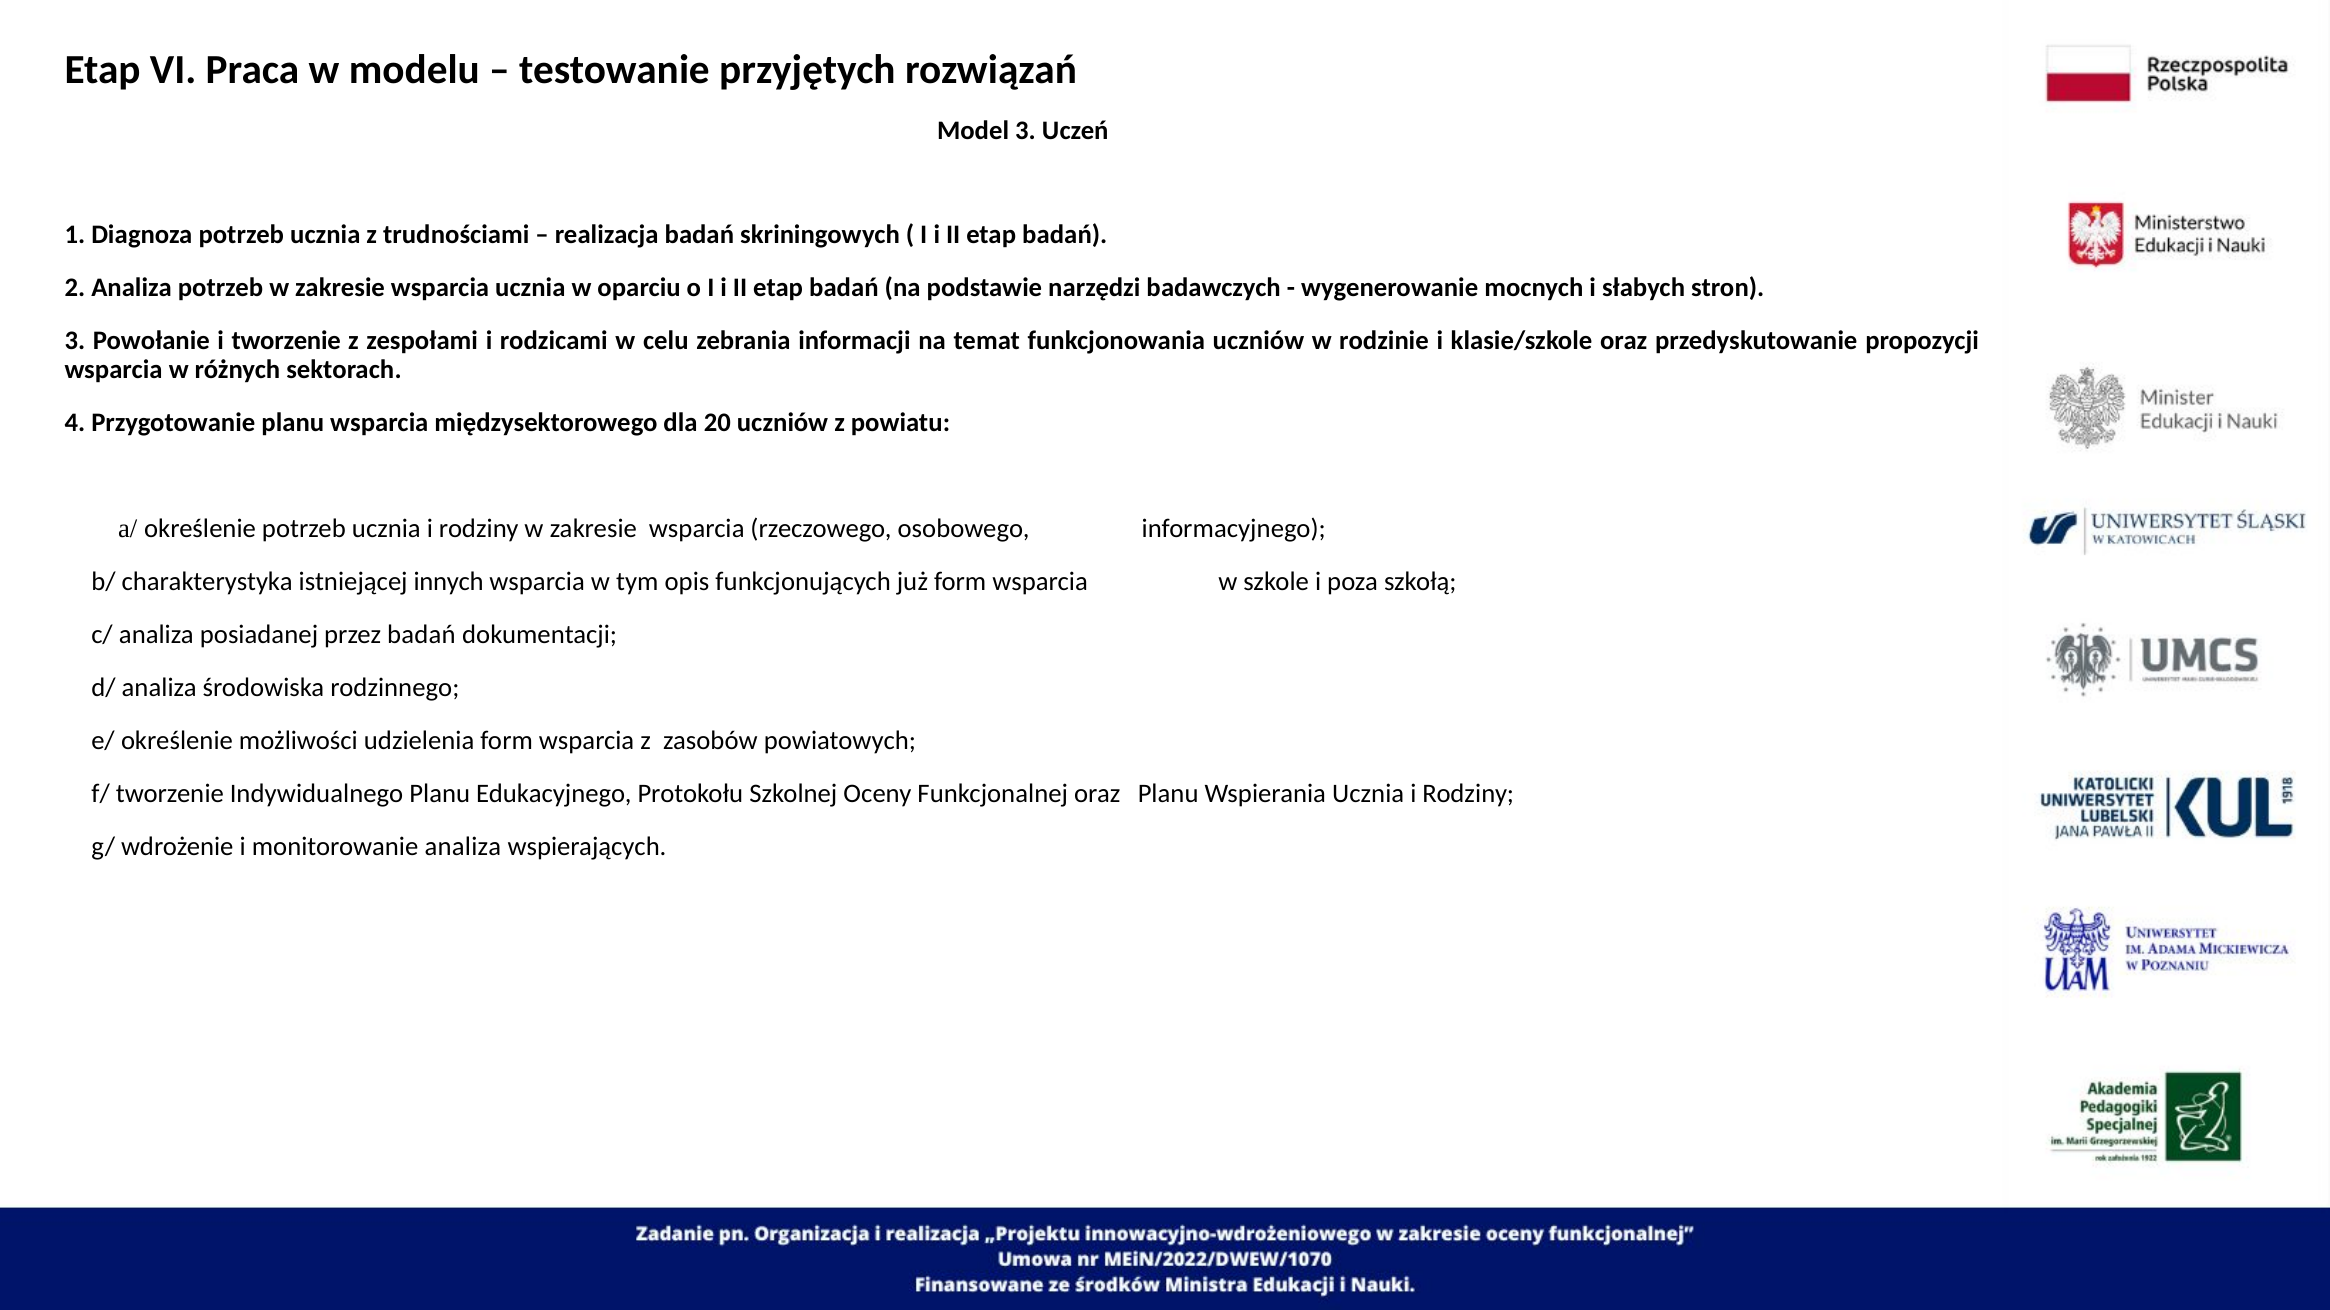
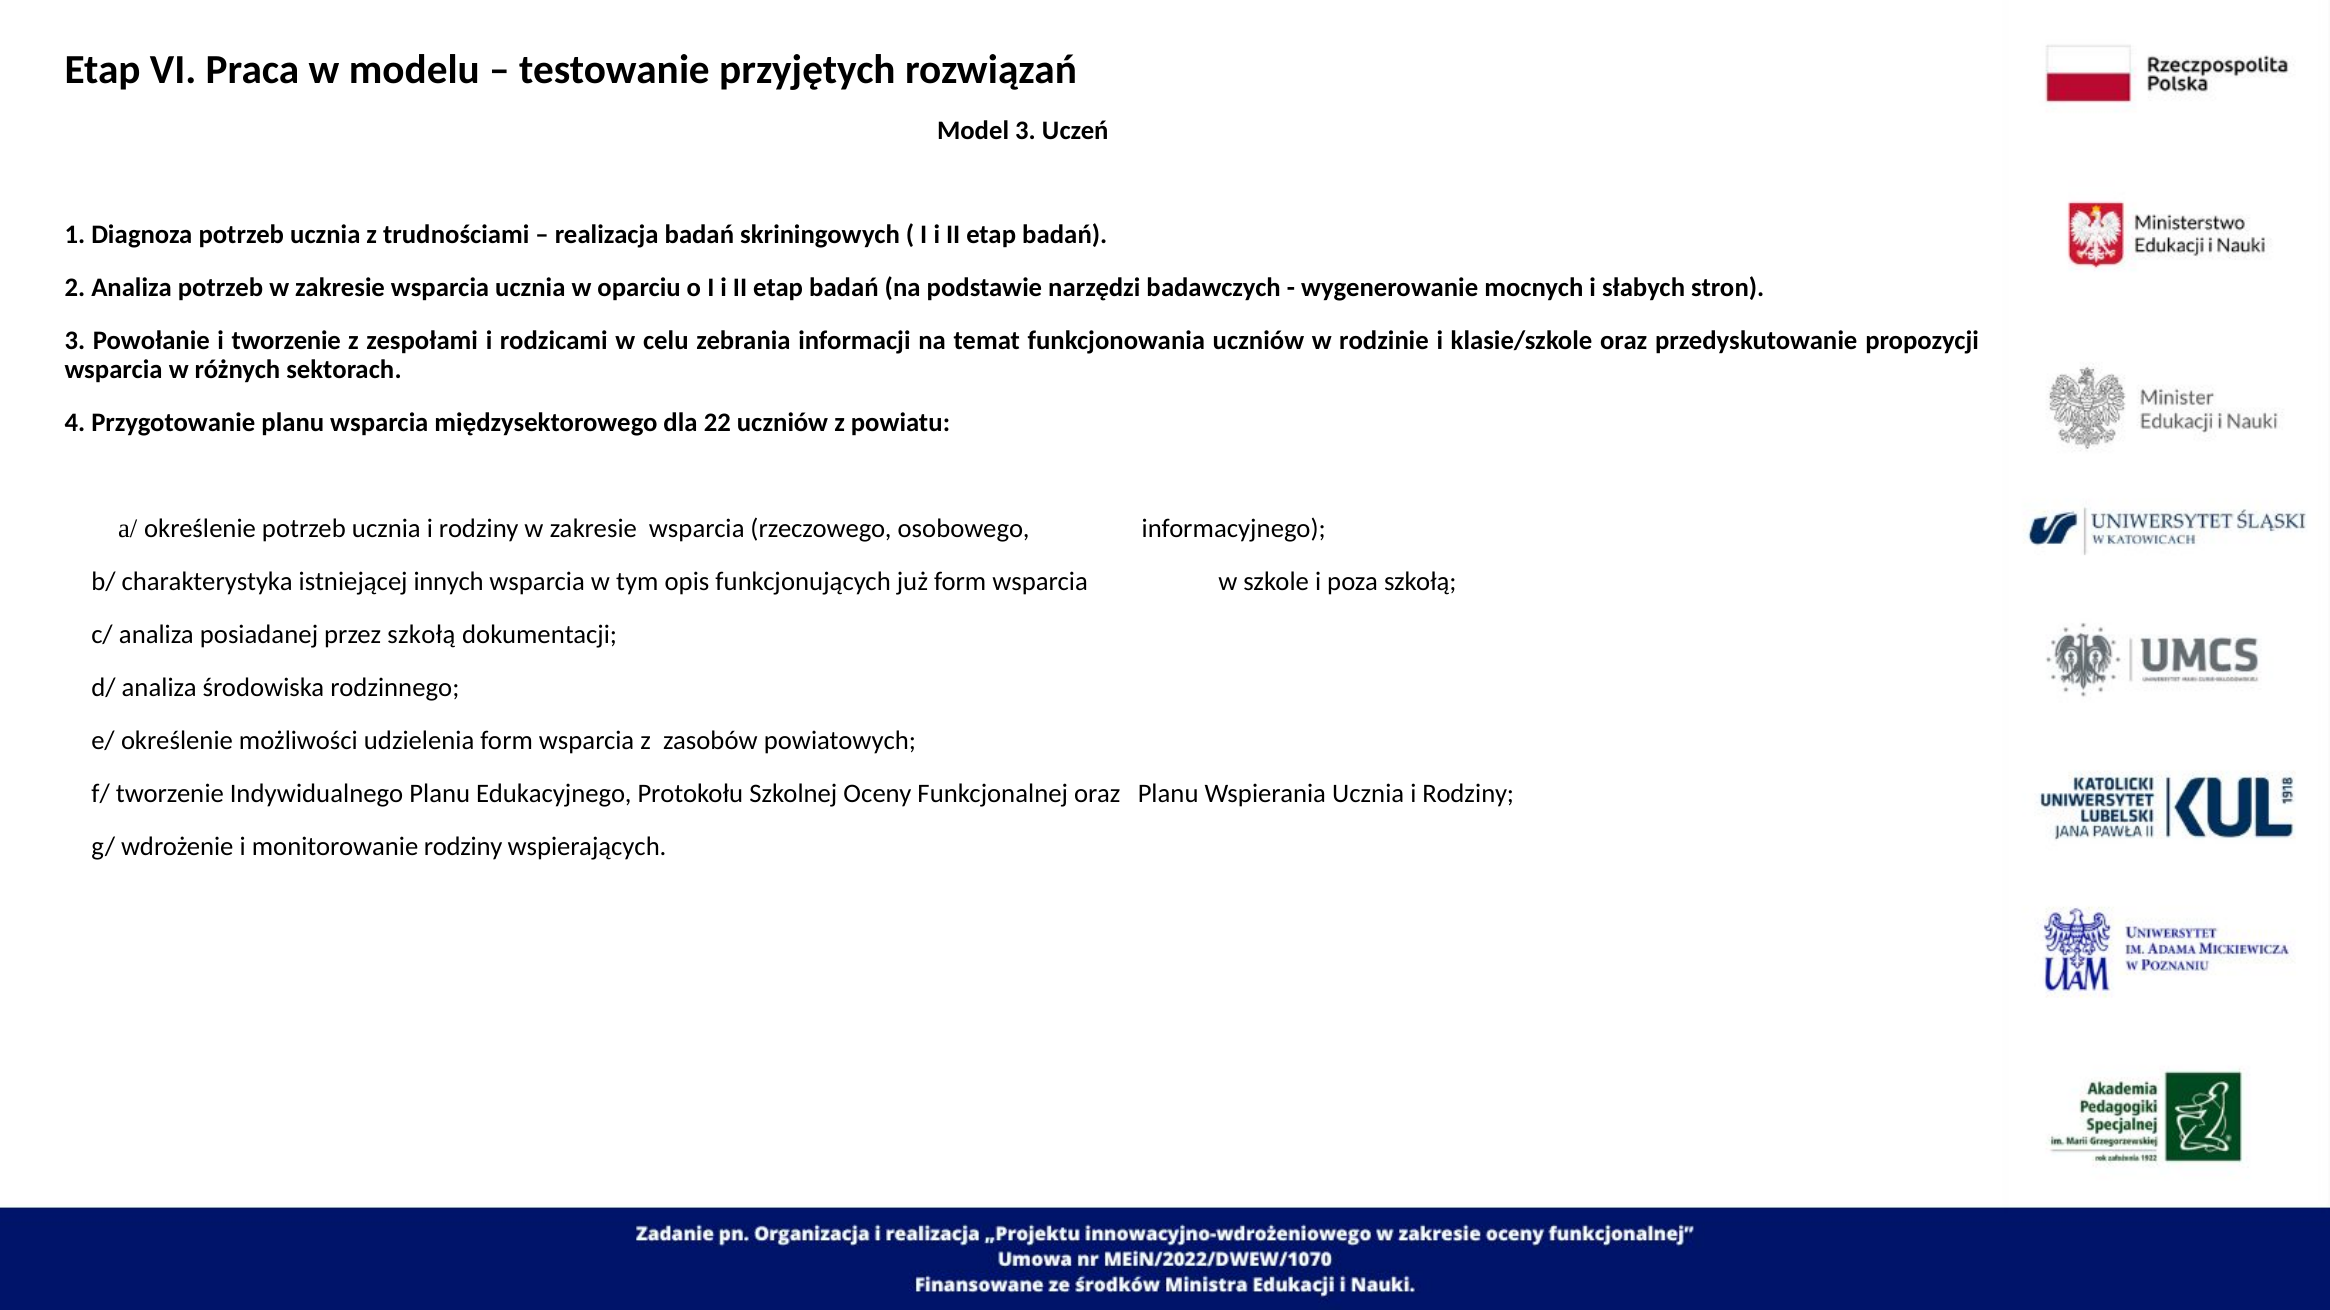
20: 20 -> 22
przez badań: badań -> szkołą
monitorowanie analiza: analiza -> rodziny
